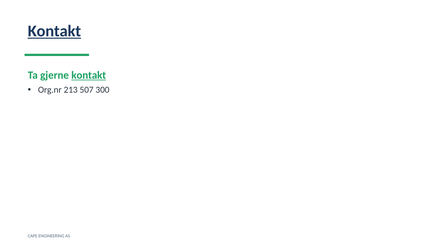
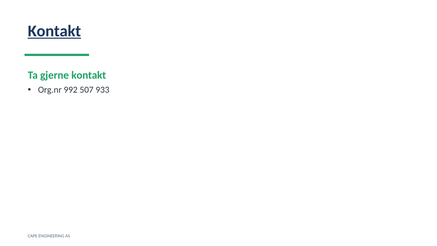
kontakt at (89, 75) underline: present -> none
213: 213 -> 992
300: 300 -> 933
